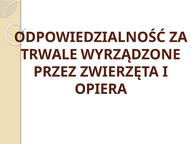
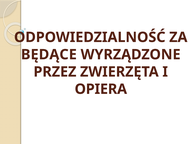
TRWALE: TRWALE -> BĘDĄCE
